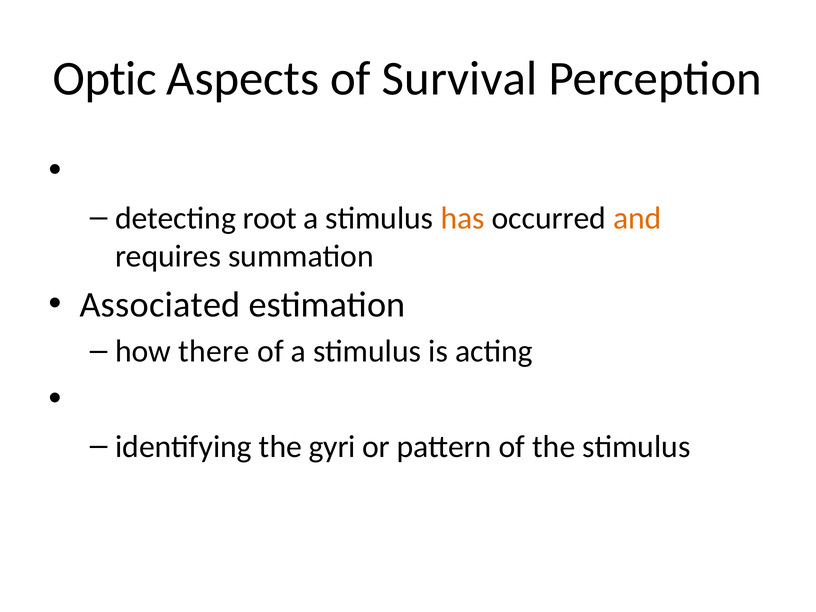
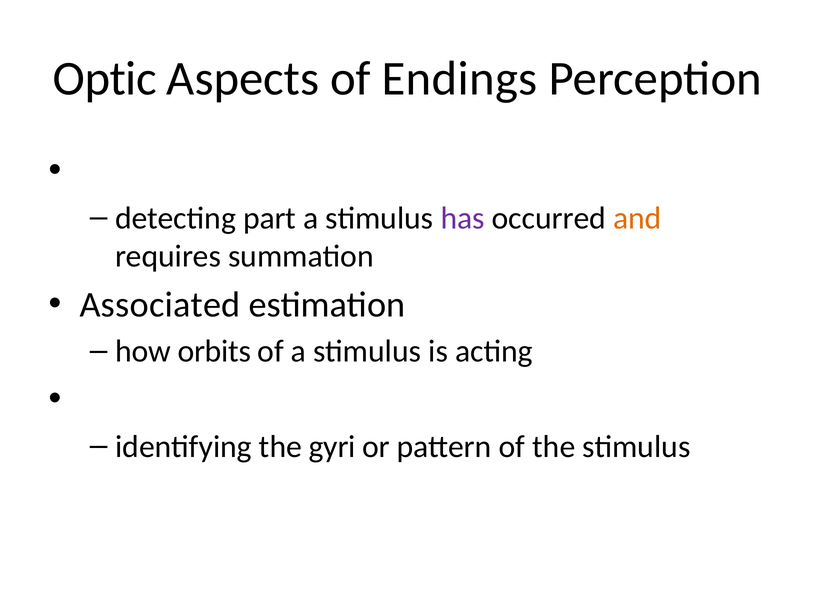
Survival: Survival -> Endings
root: root -> part
has colour: orange -> purple
there: there -> orbits
